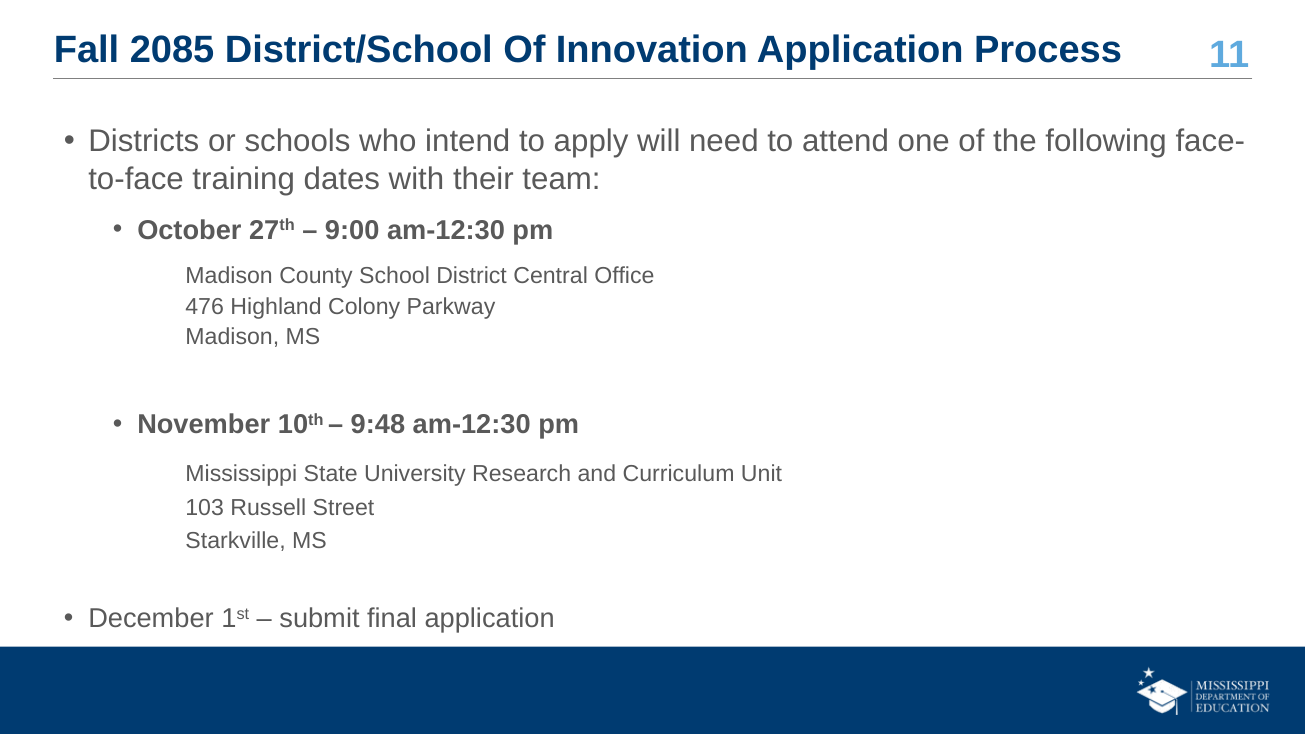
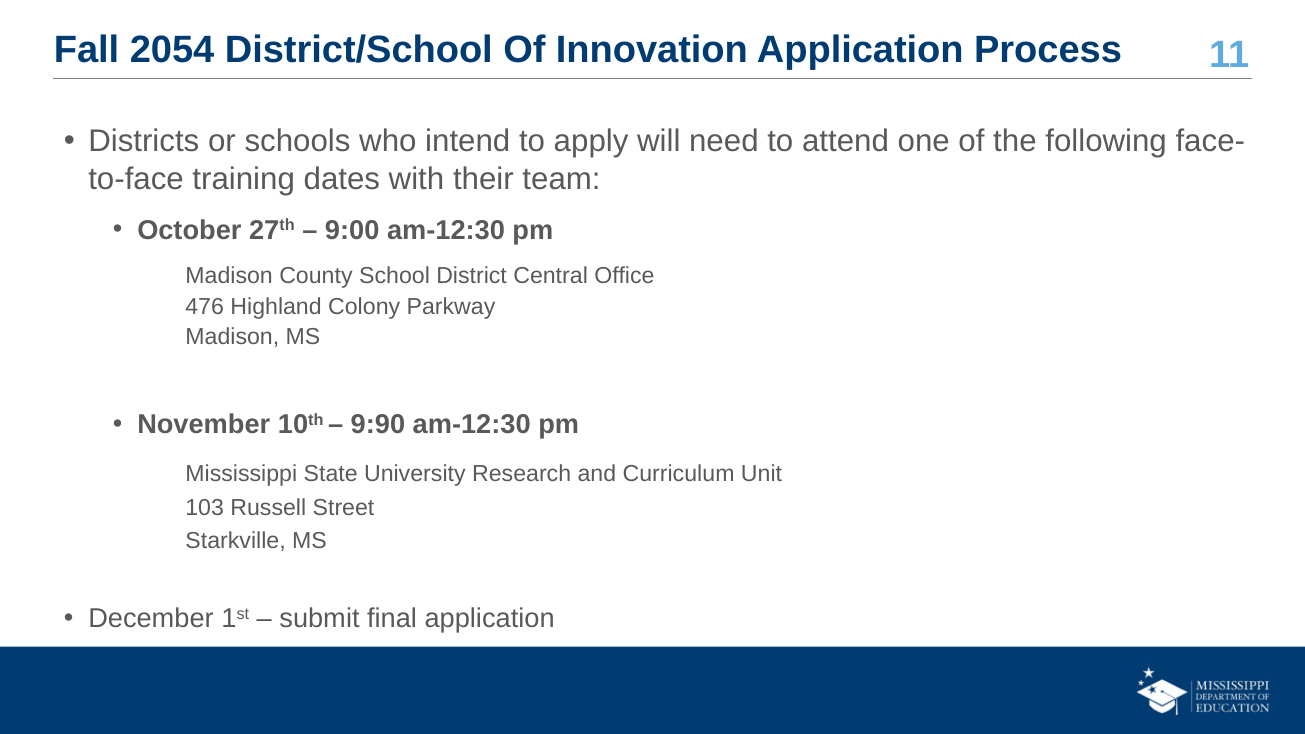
2085: 2085 -> 2054
9:48: 9:48 -> 9:90
